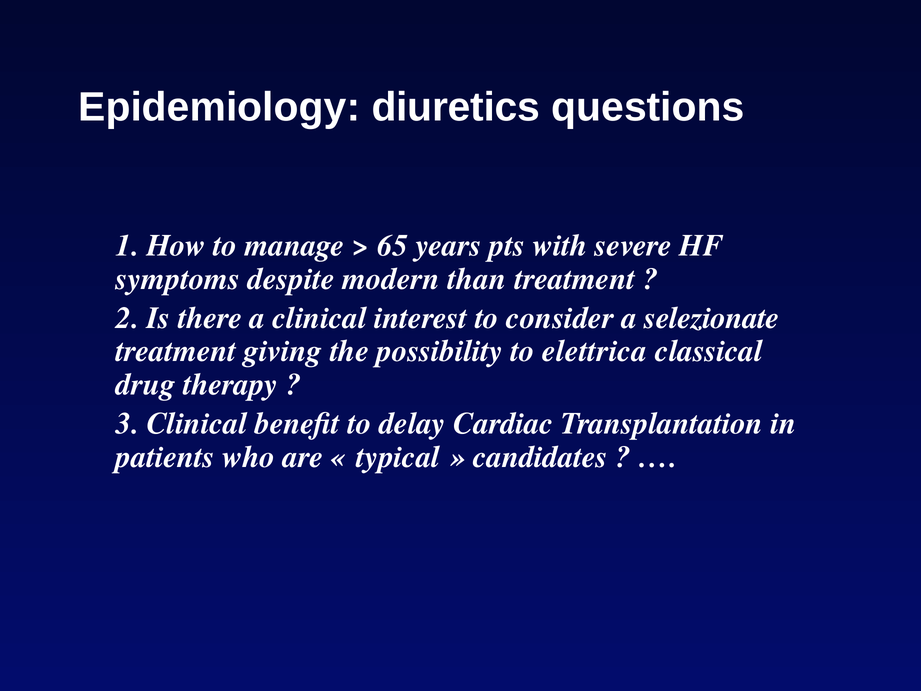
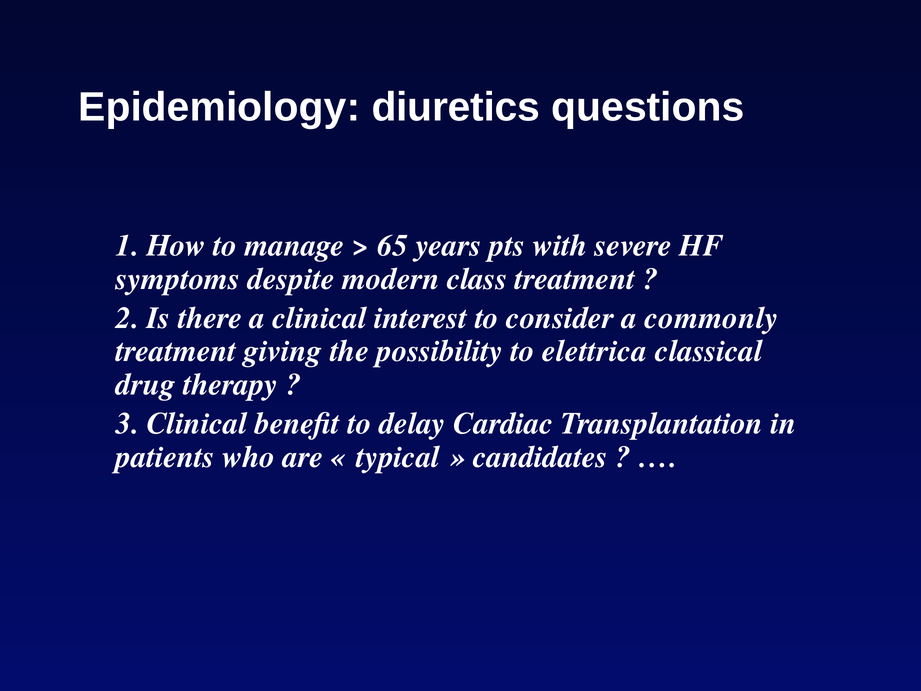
than: than -> class
selezionate: selezionate -> commonly
